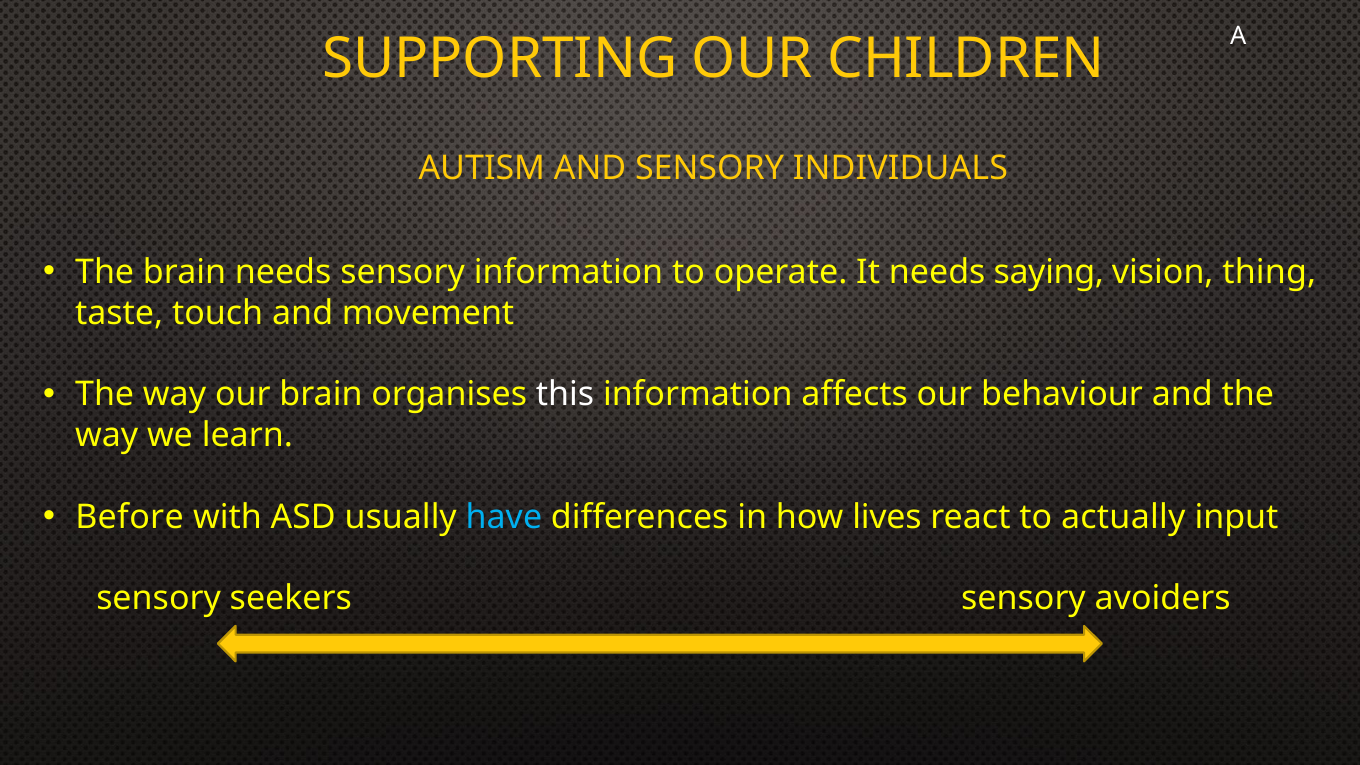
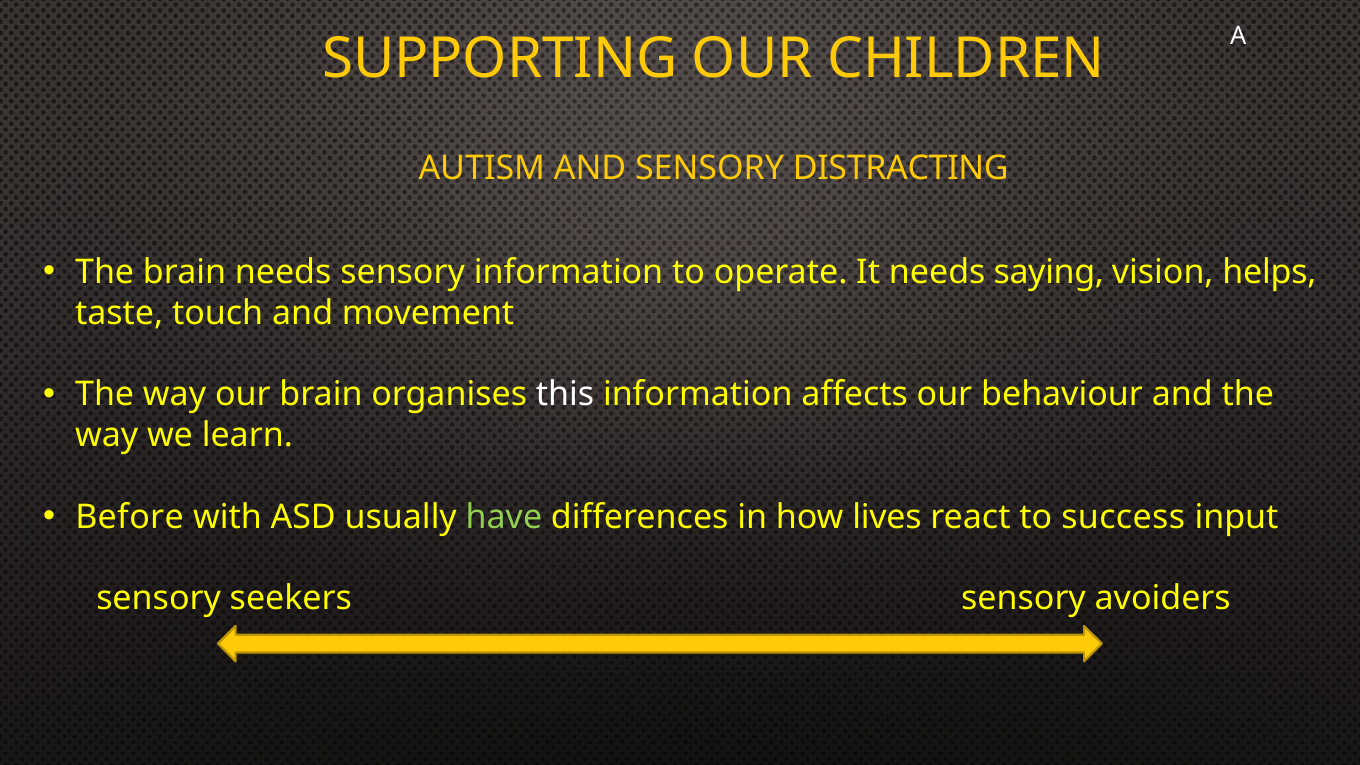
INDIVIDUALS: INDIVIDUALS -> DISTRACTING
thing: thing -> helps
have colour: light blue -> light green
actually: actually -> success
